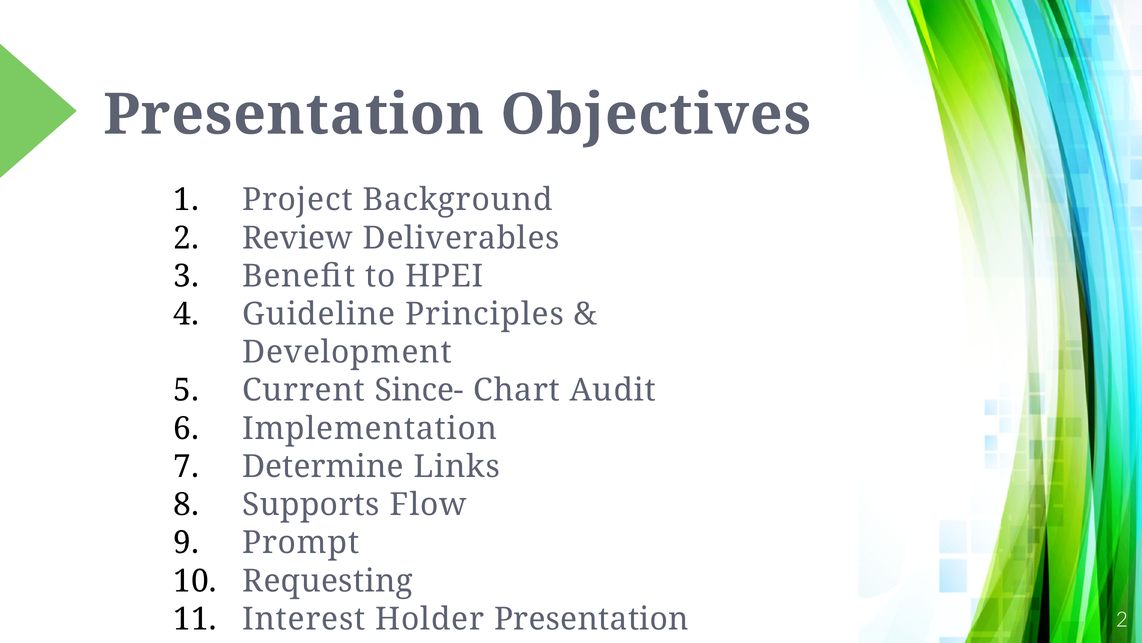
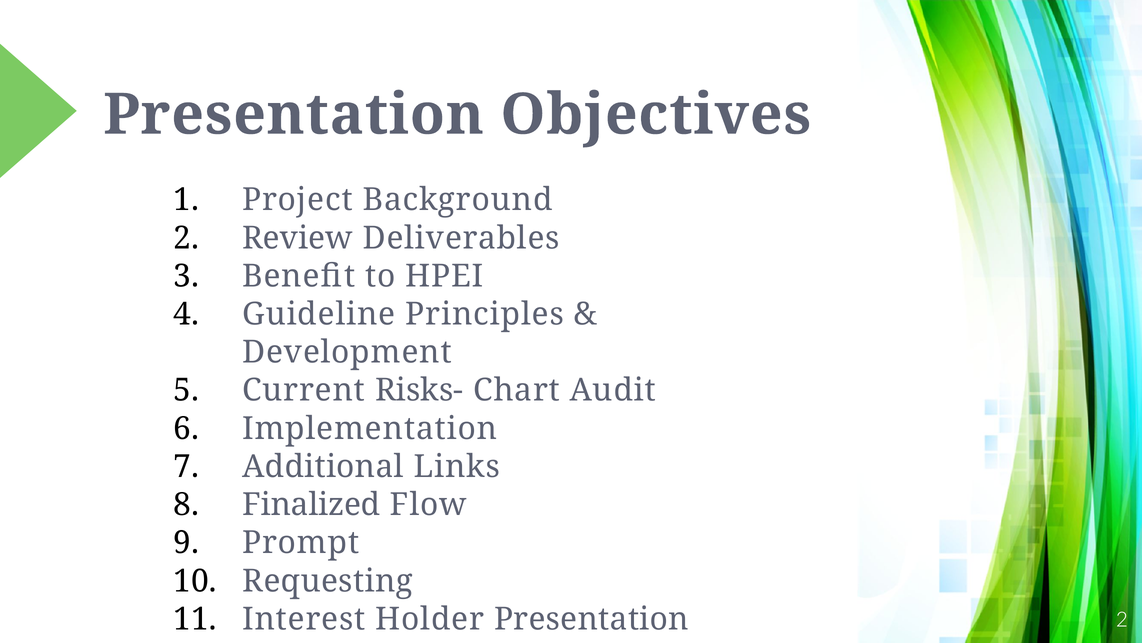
Since-: Since- -> Risks-
Determine: Determine -> Additional
Supports: Supports -> Finalized
